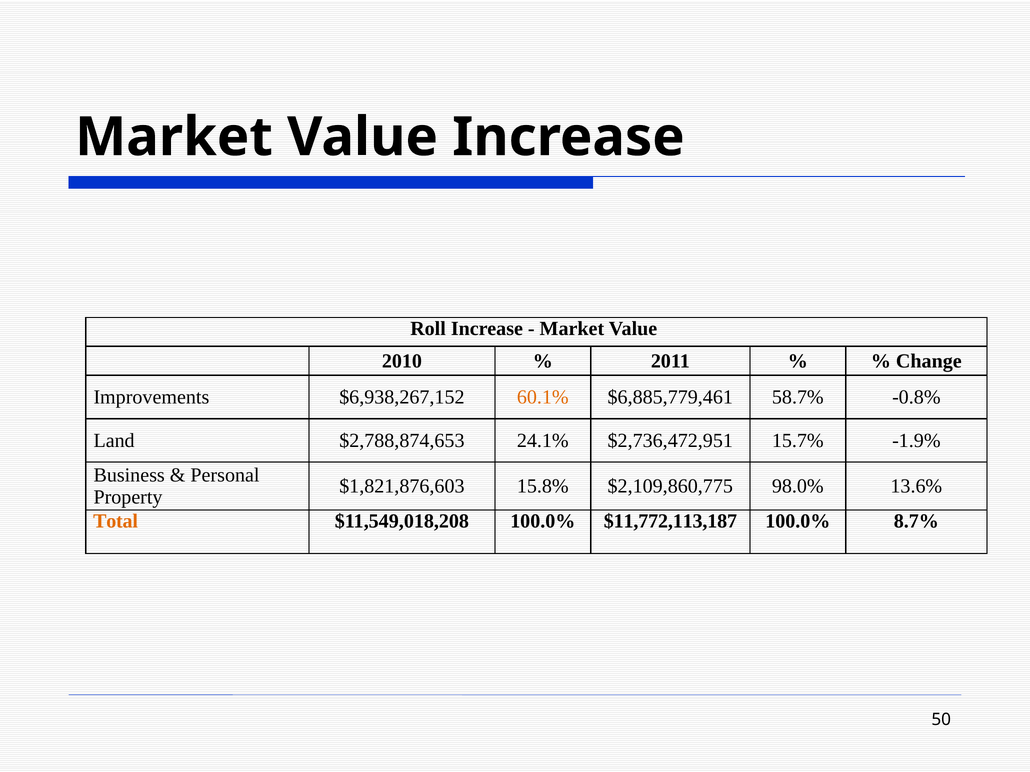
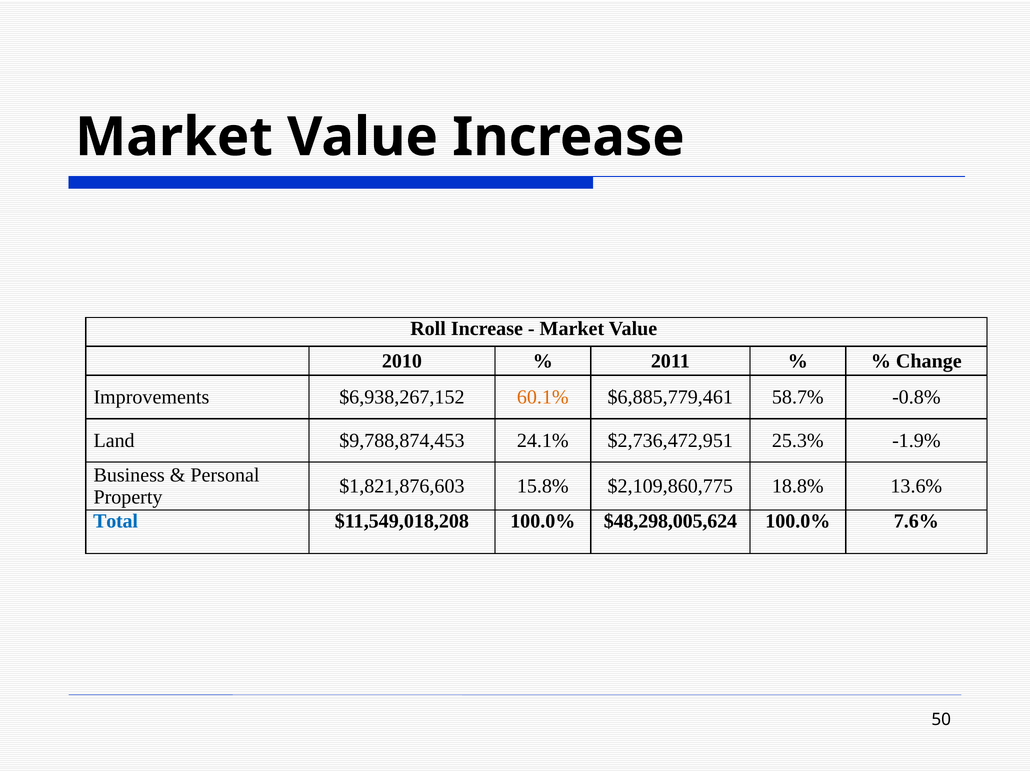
$2,788,874,653: $2,788,874,653 -> $9,788,874,453
15.7%: 15.7% -> 25.3%
98.0%: 98.0% -> 18.8%
Total colour: orange -> blue
$11,772,113,187: $11,772,113,187 -> $48,298,005,624
8.7%: 8.7% -> 7.6%
